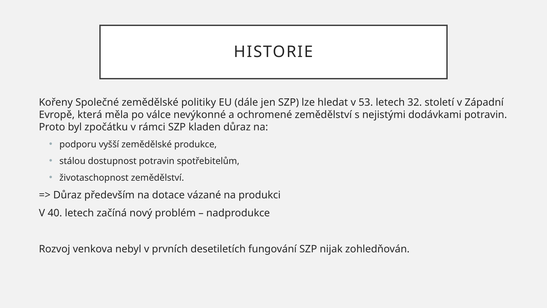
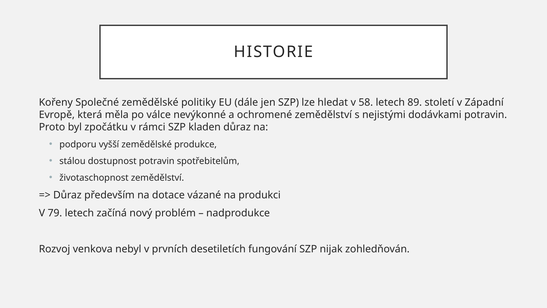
53: 53 -> 58
32: 32 -> 89
40: 40 -> 79
